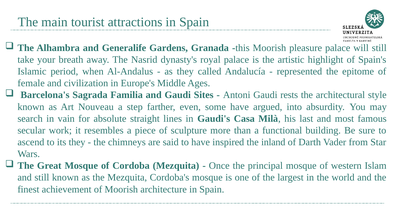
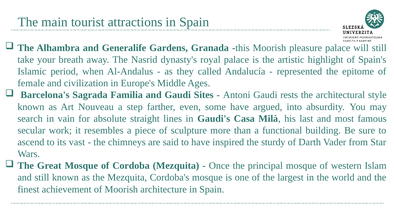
its they: they -> vast
inland: inland -> sturdy
